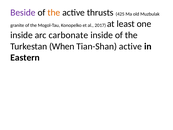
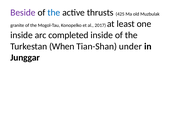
the at (54, 13) colour: orange -> blue
carbonate: carbonate -> completed
Tian-Shan active: active -> under
Eastern: Eastern -> Junggar
